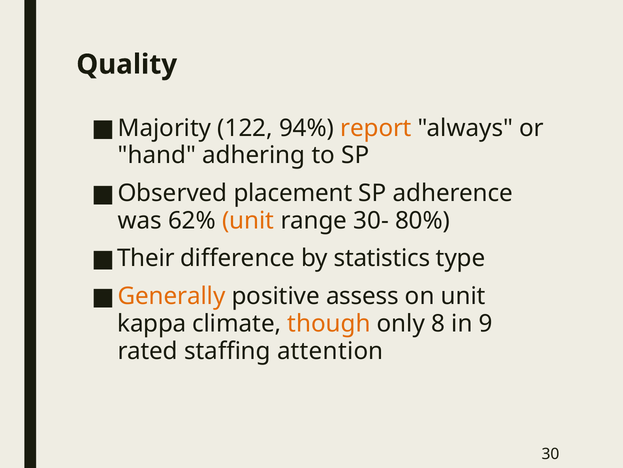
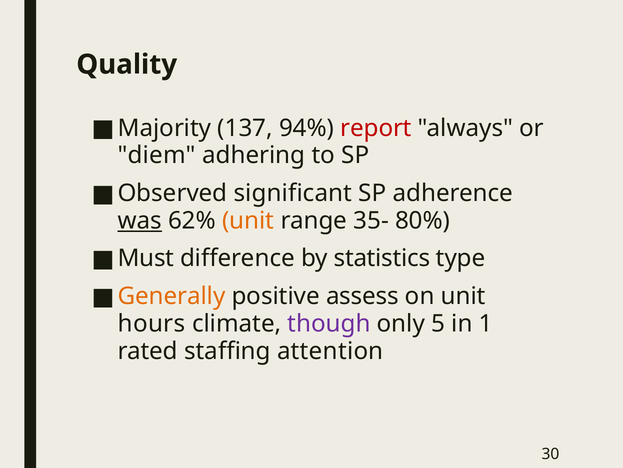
122: 122 -> 137
report colour: orange -> red
hand: hand -> diem
placement: placement -> significant
was underline: none -> present
30-: 30- -> 35-
Their: Their -> Must
kappa: kappa -> hours
though colour: orange -> purple
8: 8 -> 5
9: 9 -> 1
